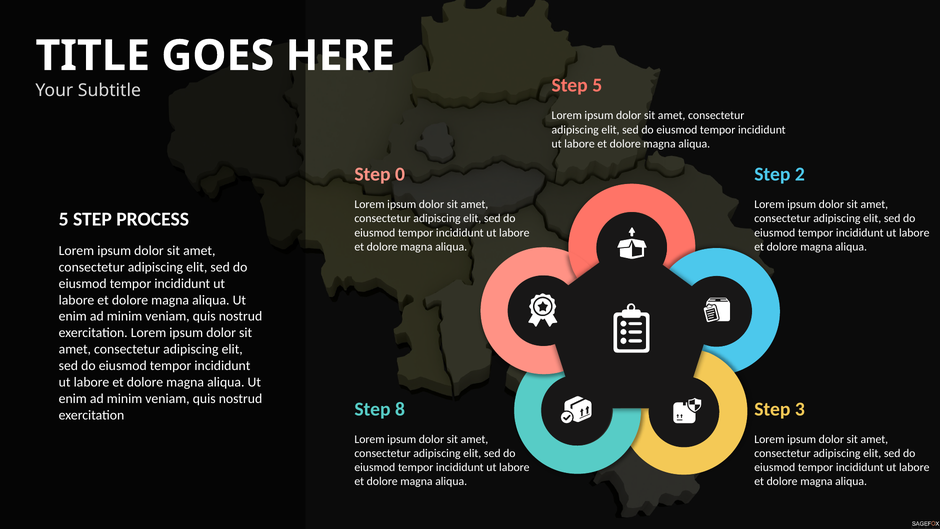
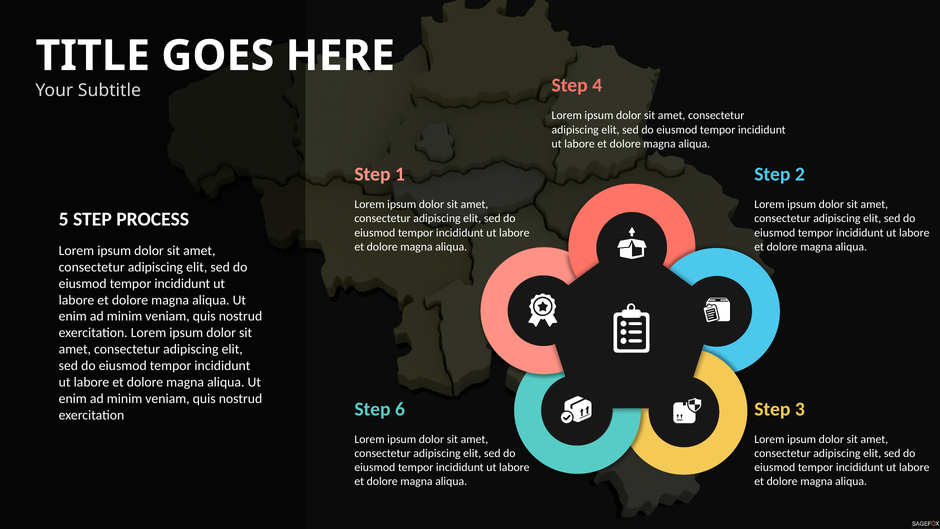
Step 5: 5 -> 4
0: 0 -> 1
8: 8 -> 6
